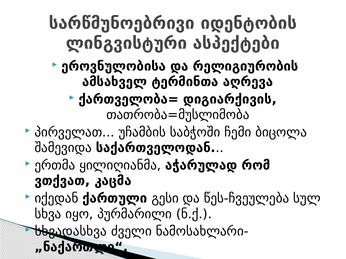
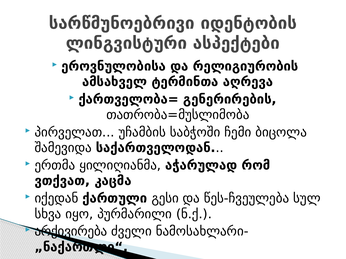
დიგიარქივის: დიგიარქივის -> გენერირების
სხვადასხვა: სხვადასხვა -> არქივირება
